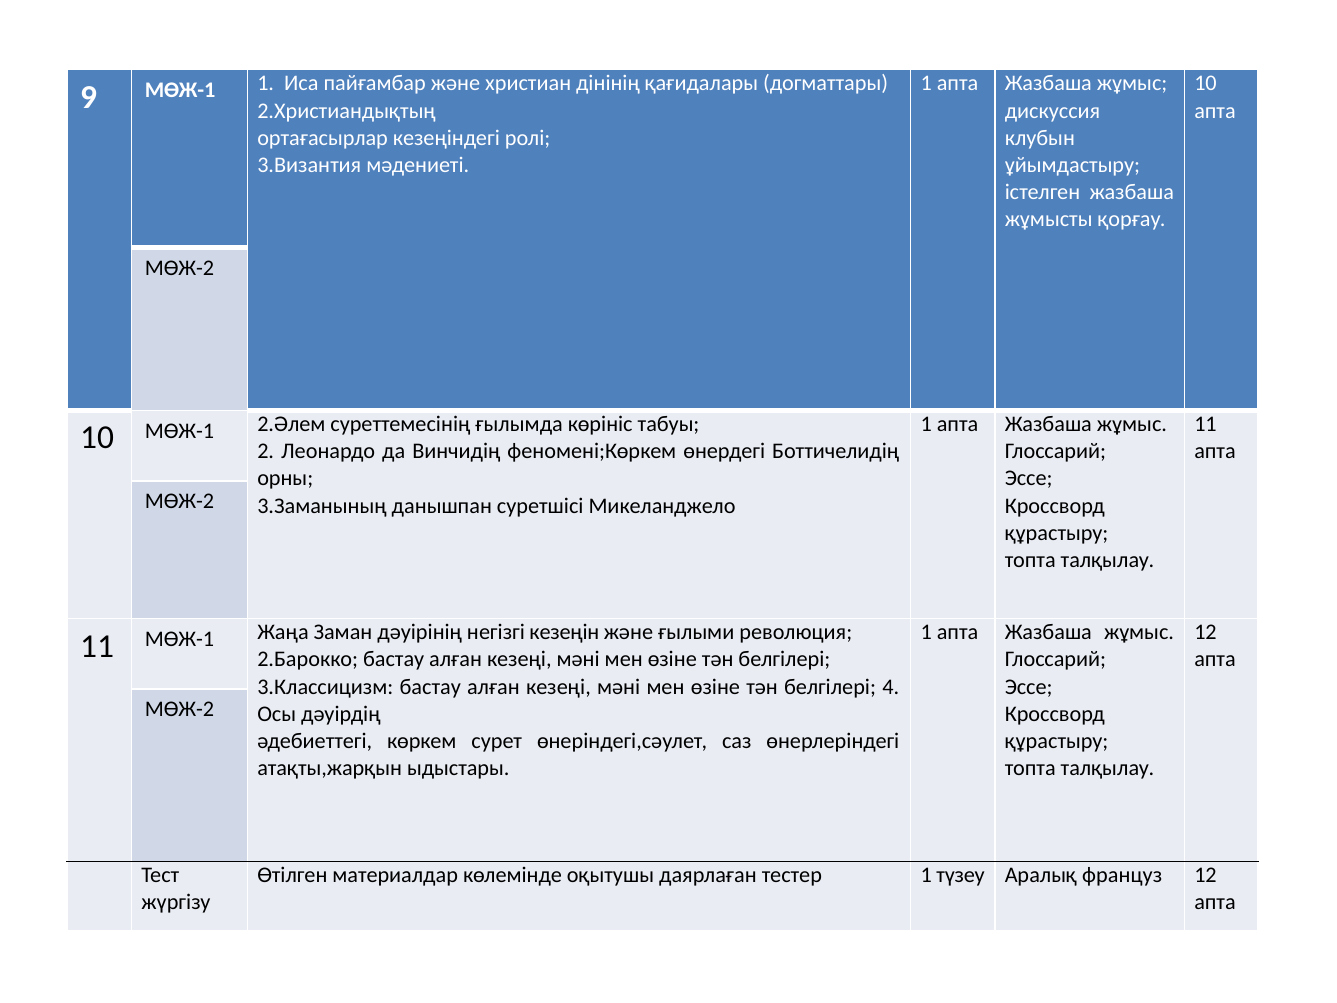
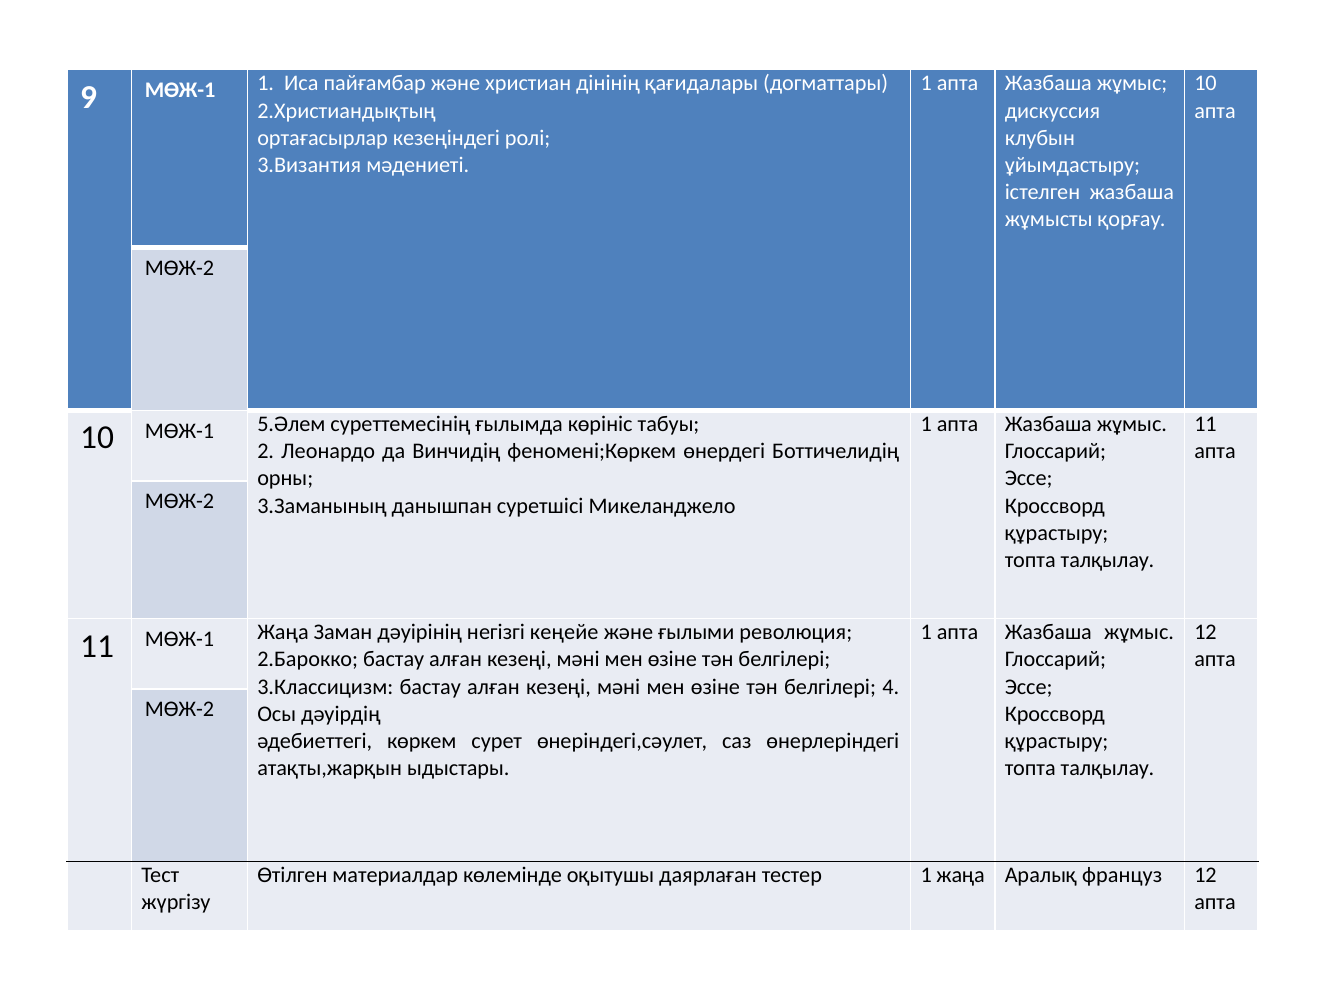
2.Әлем: 2.Әлем -> 5.Әлем
кезеңін: кезеңін -> кеңейе
1 түзеу: түзеу -> жаңа
